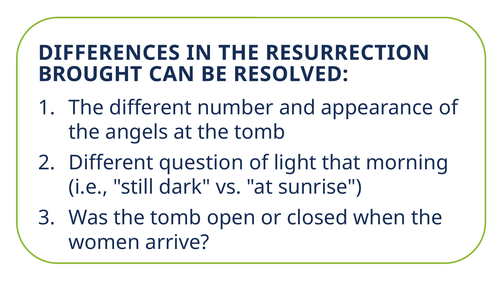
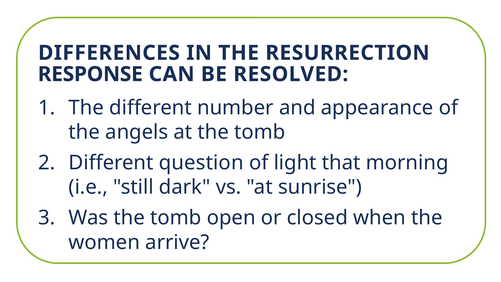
BROUGHT: BROUGHT -> RESPONSE
